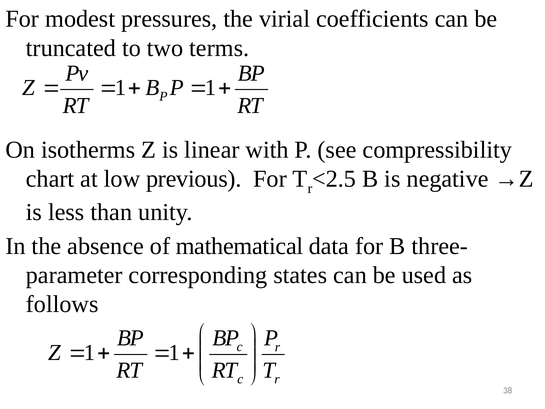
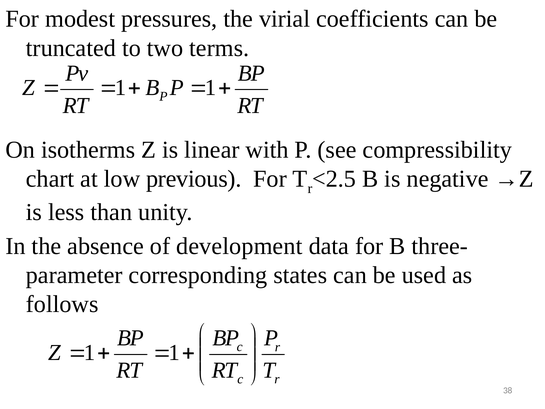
mathematical: mathematical -> development
